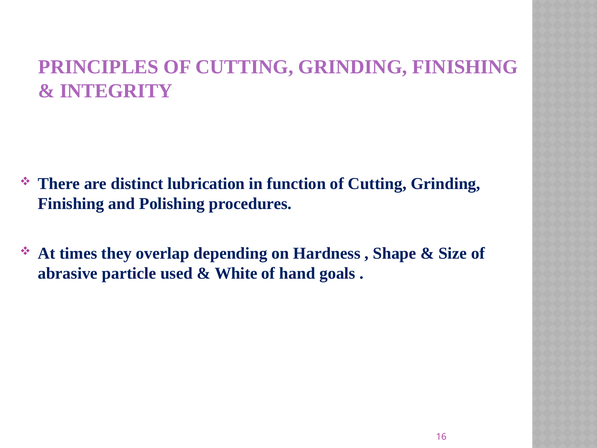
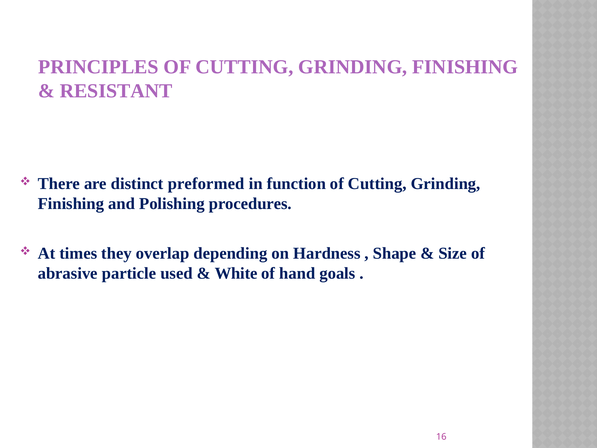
INTEGRITY: INTEGRITY -> RESISTANT
lubrication: lubrication -> preformed
